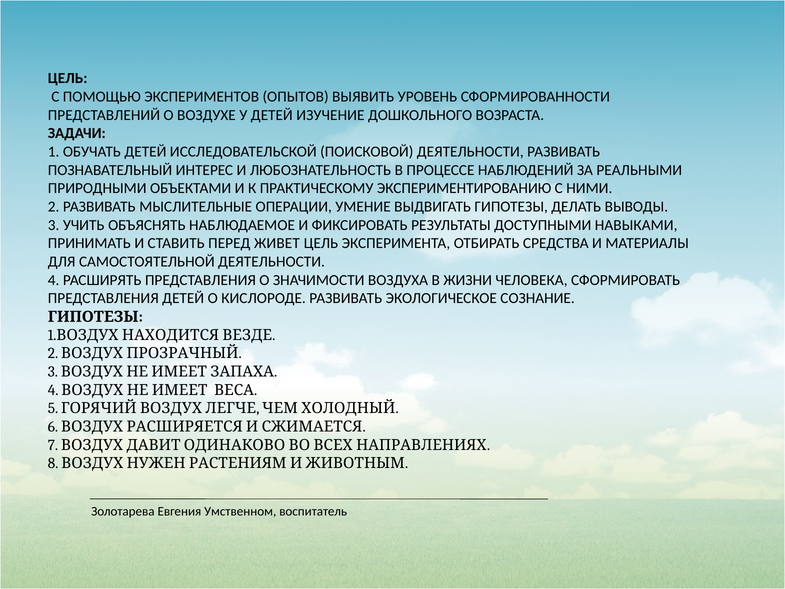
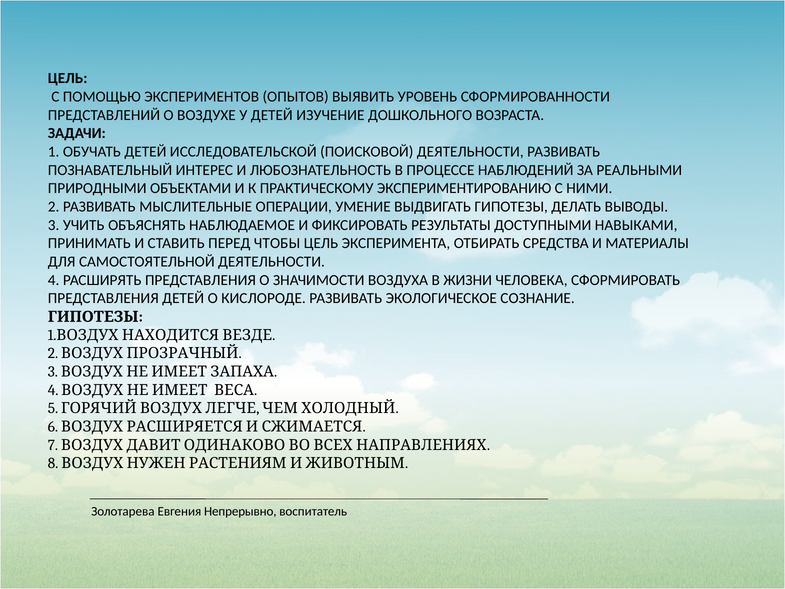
ЖИВЕТ: ЖИВЕТ -> ЧТОБЫ
Умственном: Умственном -> Непрерывно
